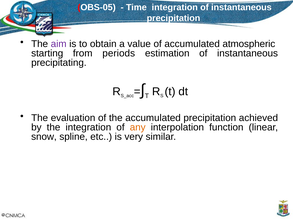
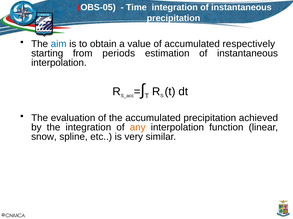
aim colour: purple -> blue
atmospheric: atmospheric -> respectively
precipitating at (59, 63): precipitating -> interpolation
